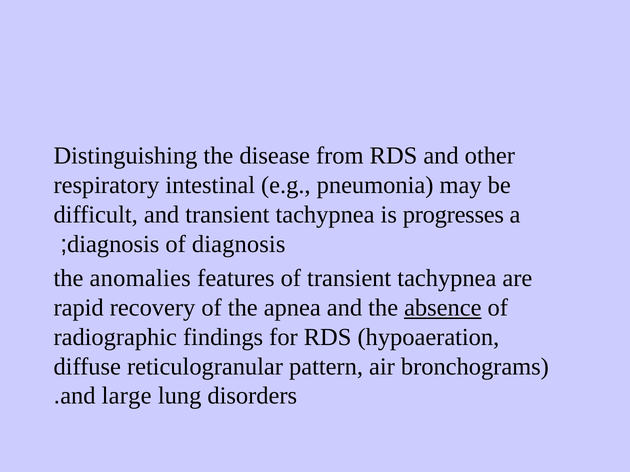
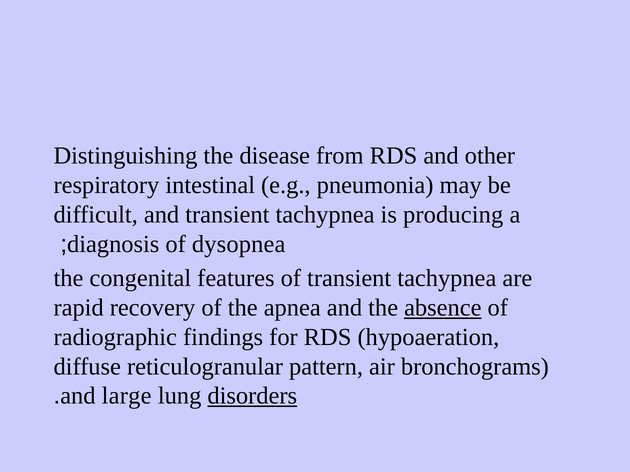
progresses: progresses -> producing
of diagnosis: diagnosis -> dysopnea
anomalies: anomalies -> congenital
disorders underline: none -> present
